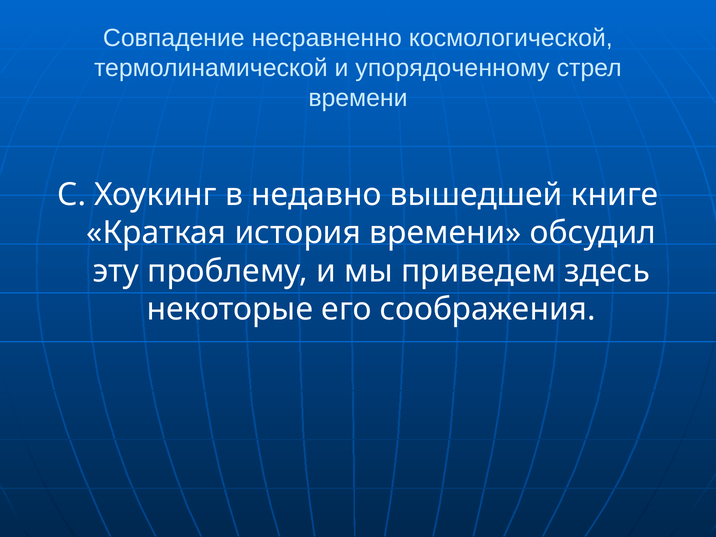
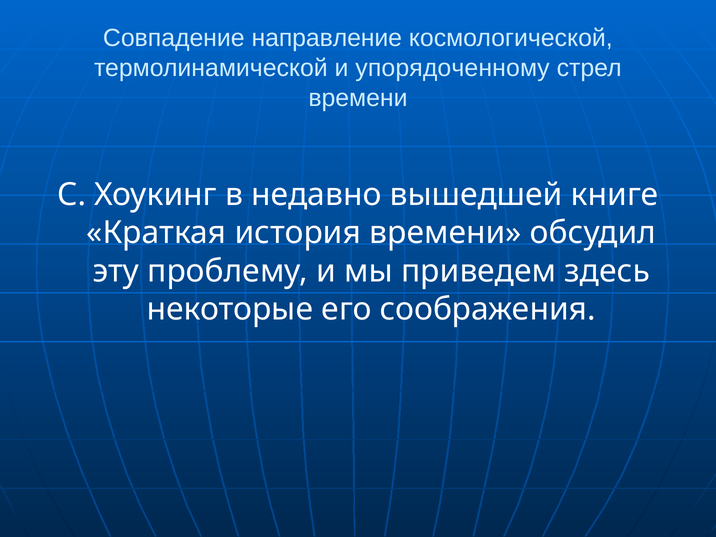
несравненно: несравненно -> направление
